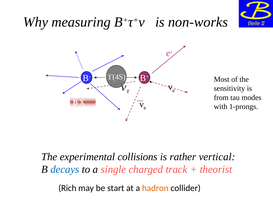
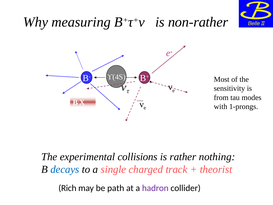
non-works: non-works -> non-rather
vertical: vertical -> nothing
start: start -> path
hadron colour: orange -> purple
